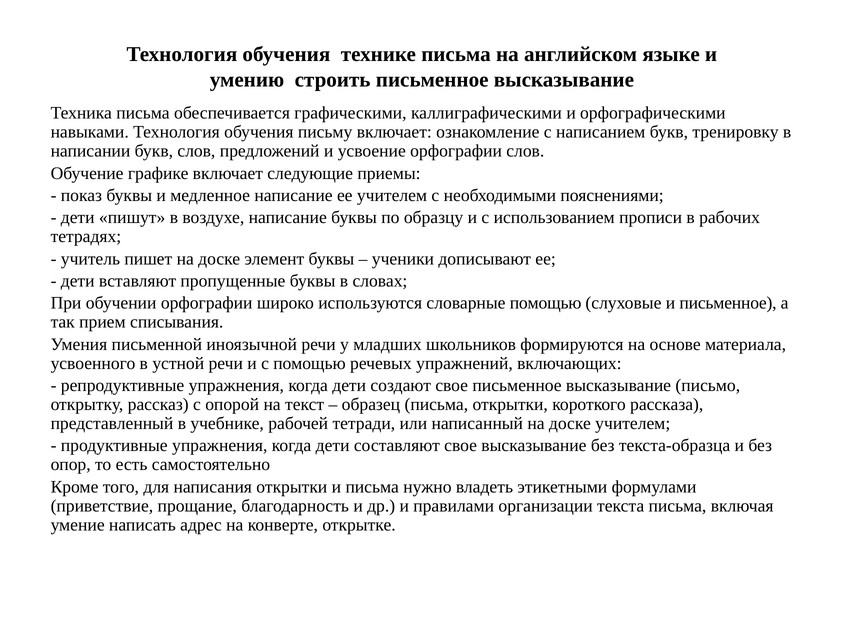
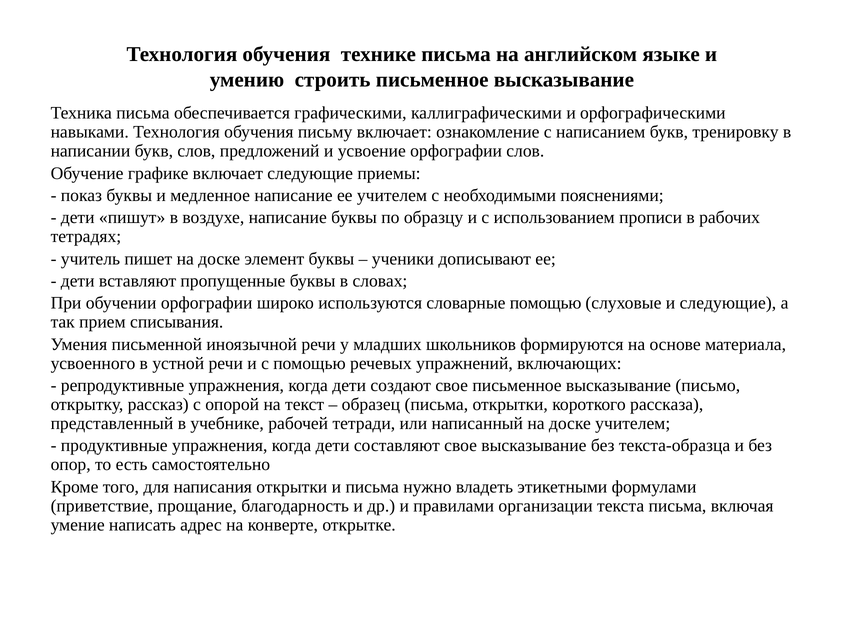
и письменное: письменное -> следующие
